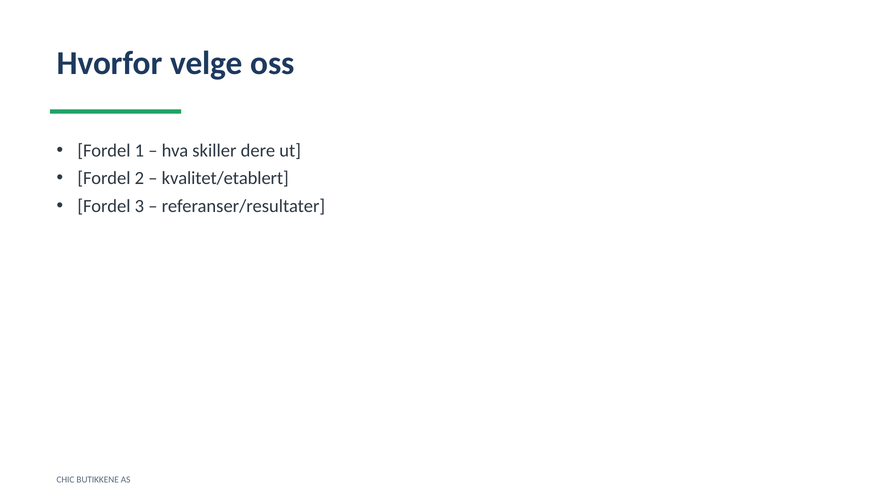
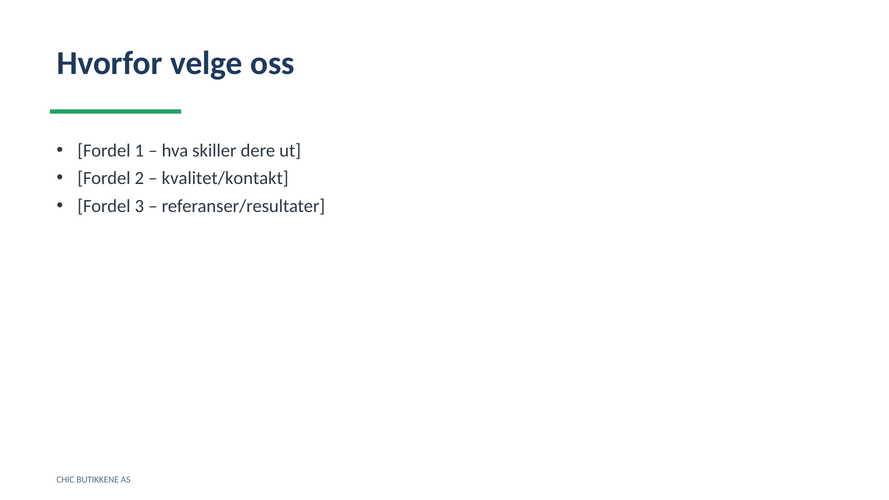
kvalitet/etablert: kvalitet/etablert -> kvalitet/kontakt
